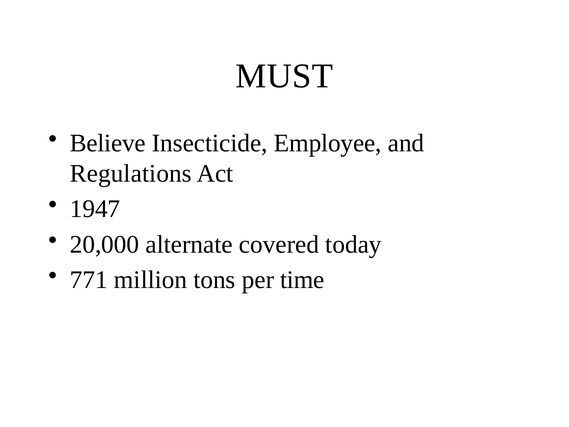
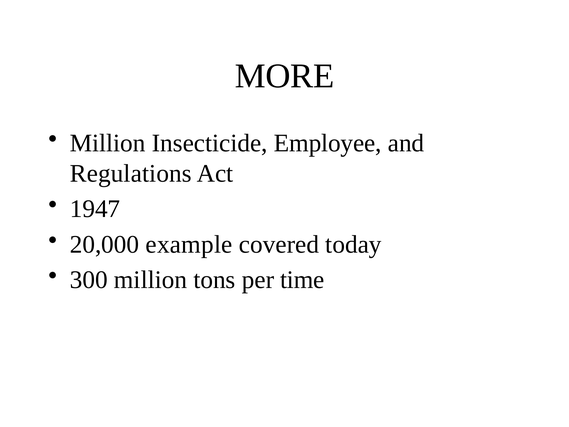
MUST: MUST -> MORE
Believe at (108, 143): Believe -> Million
alternate: alternate -> example
771: 771 -> 300
